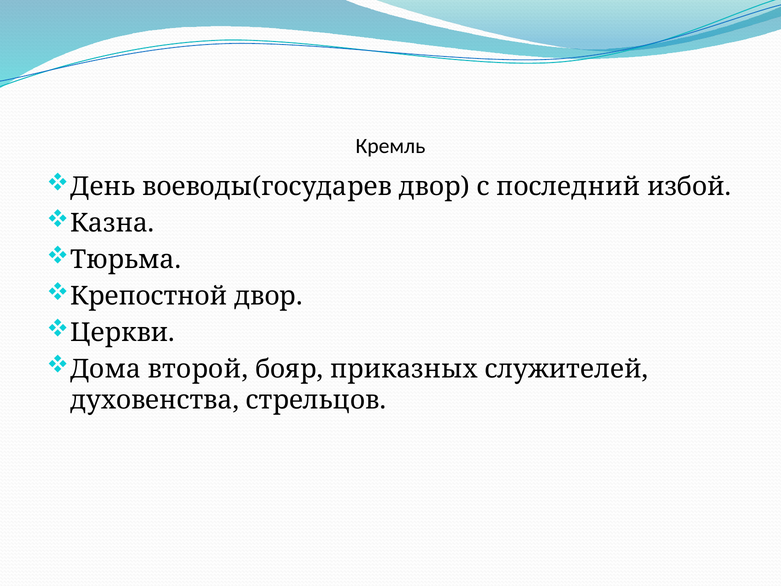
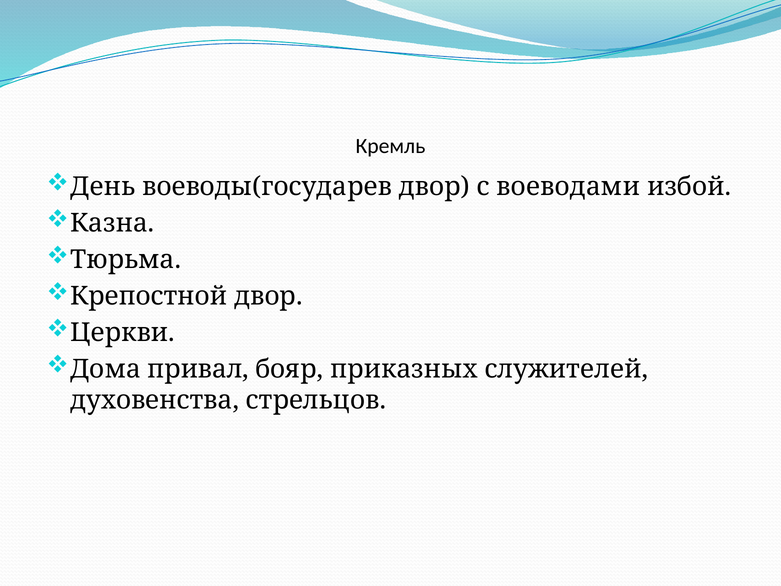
последний: последний -> воеводами
второй: второй -> привал
